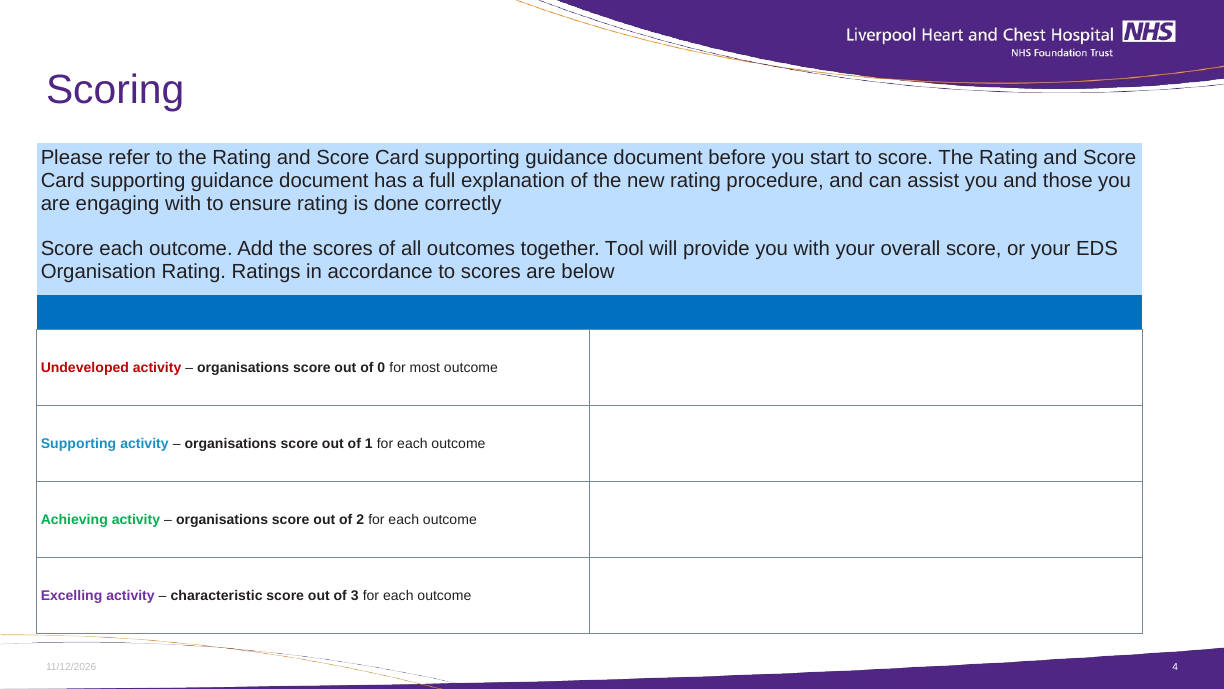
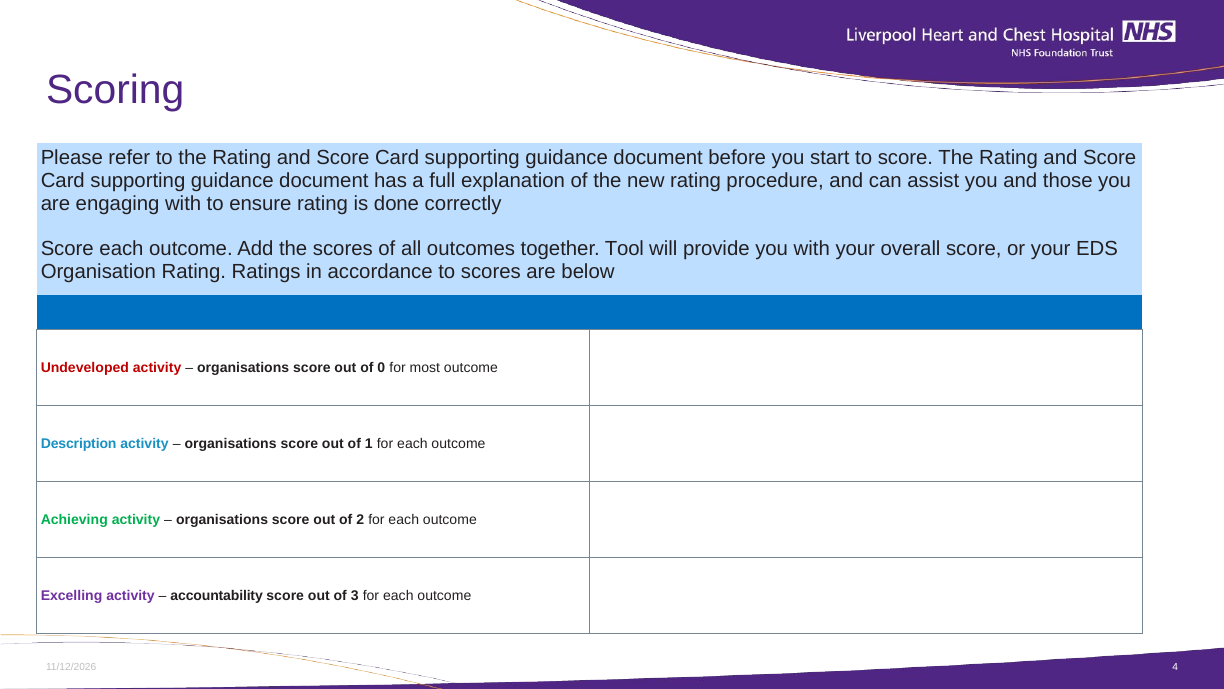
Supporting at (79, 443): Supporting -> Description
characteristic: characteristic -> accountability
